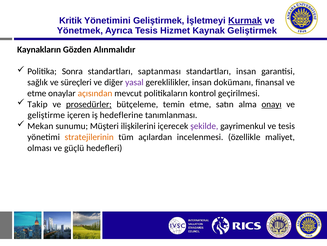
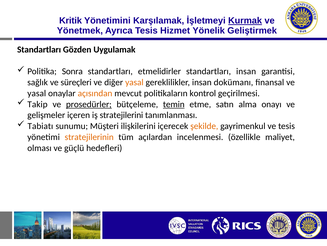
Yönetimini Geliştirmek: Geliştirmek -> Karşılamak
Kaynak: Kaynak -> Yönelik
Kaynakların at (39, 49): Kaynakların -> Standartları
Alınmalıdır: Alınmalıdır -> Uygulamak
saptanması: saptanması -> etmelidirler
yasal at (134, 82) colour: purple -> orange
etme at (37, 93): etme -> yasal
temin underline: none -> present
onayı underline: present -> none
geliştirme: geliştirme -> gelişmeler
hedeflerine: hedeflerine -> stratejilerini
Mekan: Mekan -> Tabiatı
şekilde colour: purple -> orange
